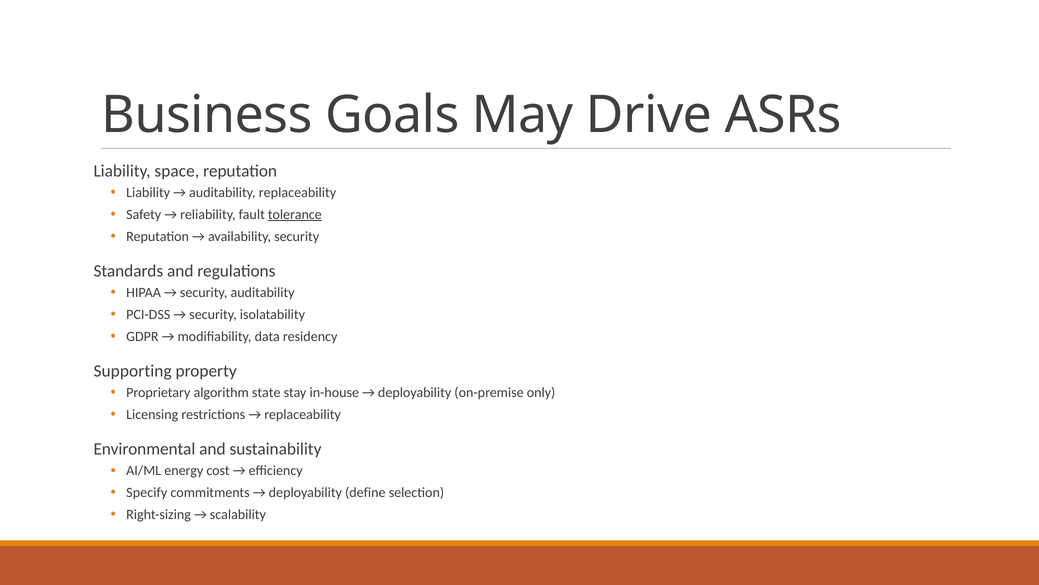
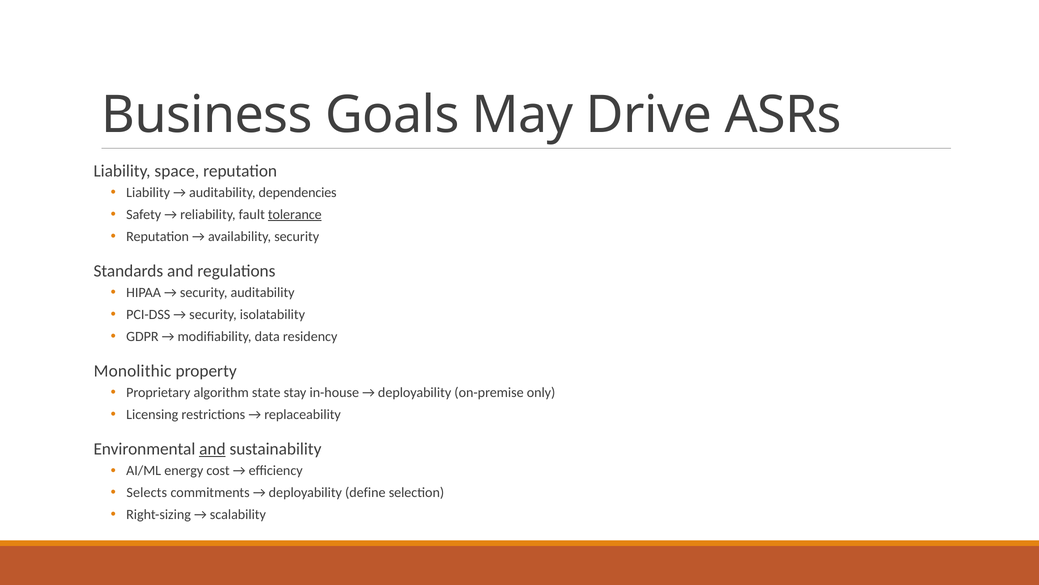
auditability replaceability: replaceability -> dependencies
Supporting: Supporting -> Monolithic
and at (212, 449) underline: none -> present
Specify: Specify -> Selects
